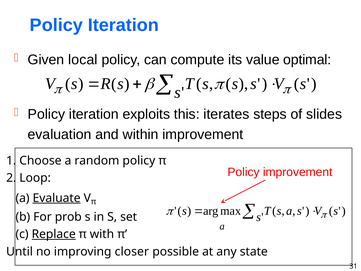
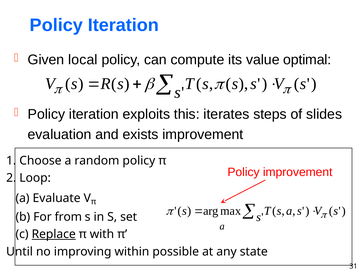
within: within -> exists
Evaluate underline: present -> none
prob: prob -> from
closer: closer -> within
